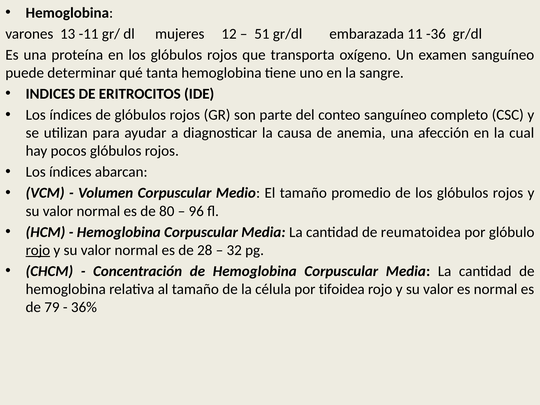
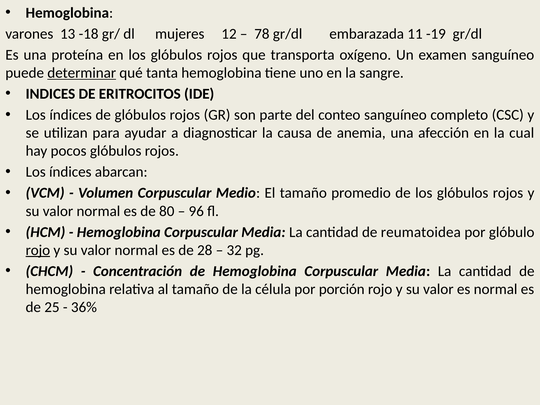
-11: -11 -> -18
51: 51 -> 78
-36: -36 -> -19
determinar underline: none -> present
tifoidea: tifoidea -> porción
79: 79 -> 25
